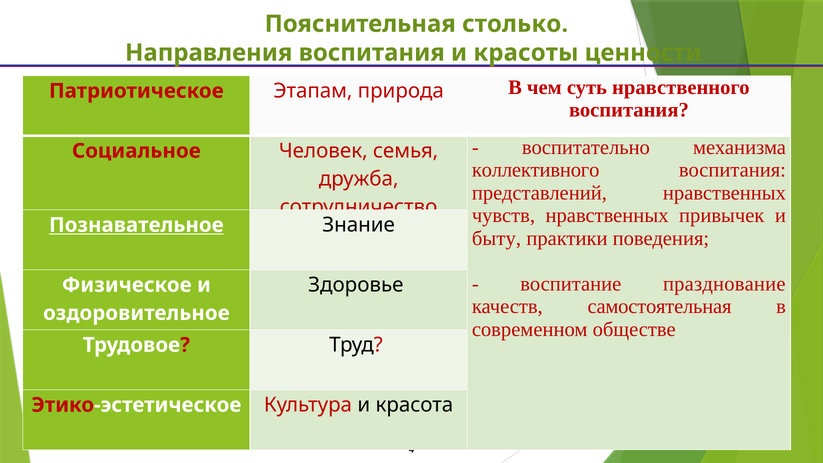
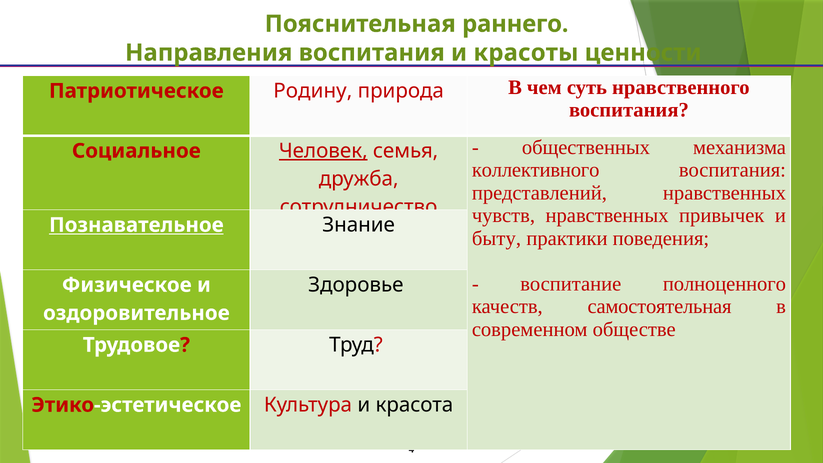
столько: столько -> раннего
Этапам: Этапам -> Родину
воспитательно: воспитательно -> общественных
Человек underline: none -> present
празднование: празднование -> полноценного
